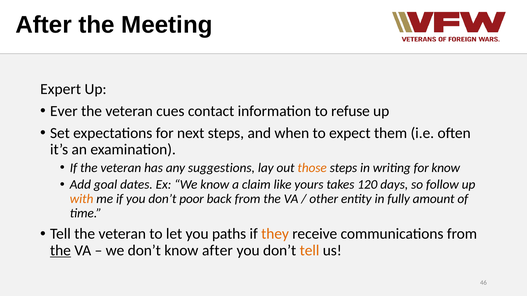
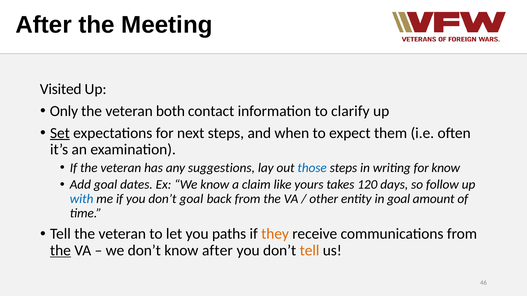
Expert: Expert -> Visited
Ever: Ever -> Only
cues: cues -> both
refuse: refuse -> clarify
Set underline: none -> present
those colour: orange -> blue
with colour: orange -> blue
don’t poor: poor -> goal
in fully: fully -> goal
